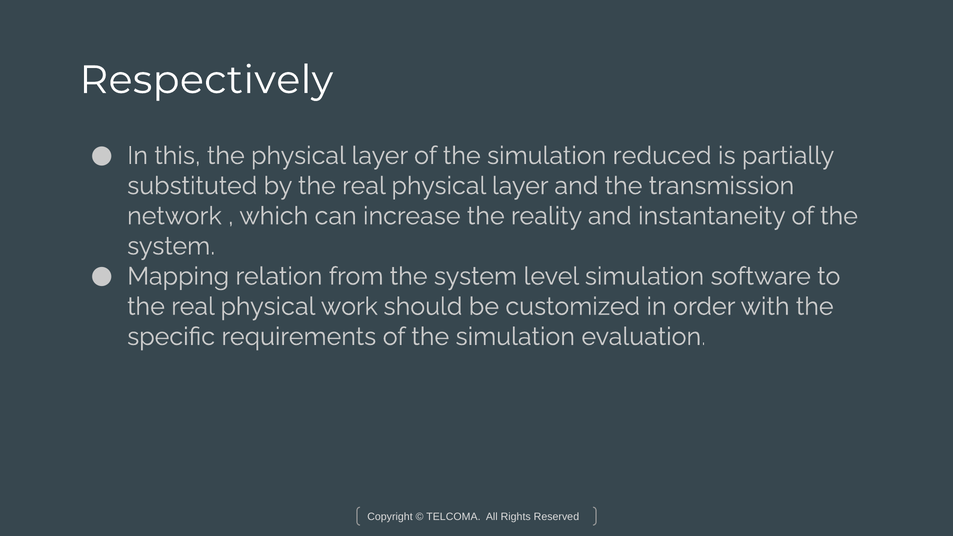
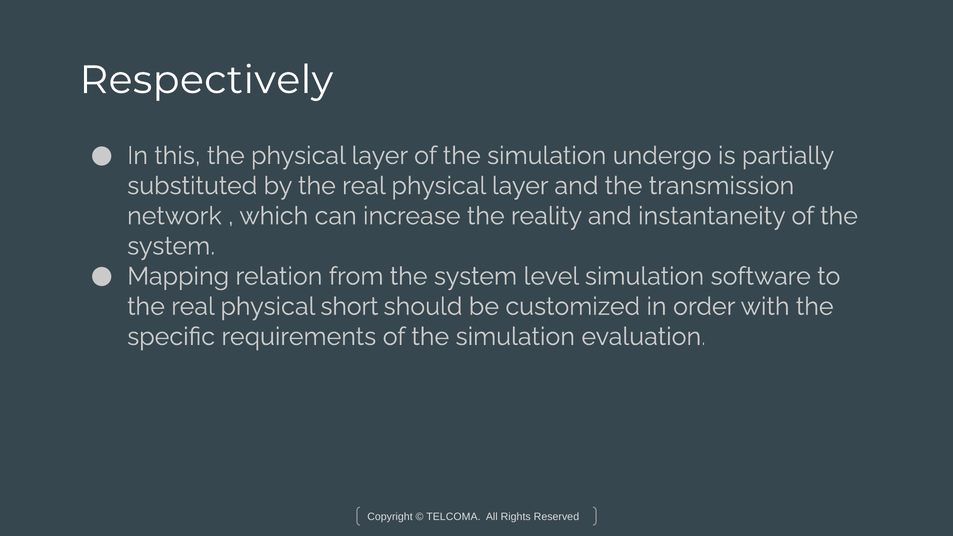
reduced: reduced -> undergo
work: work -> short
